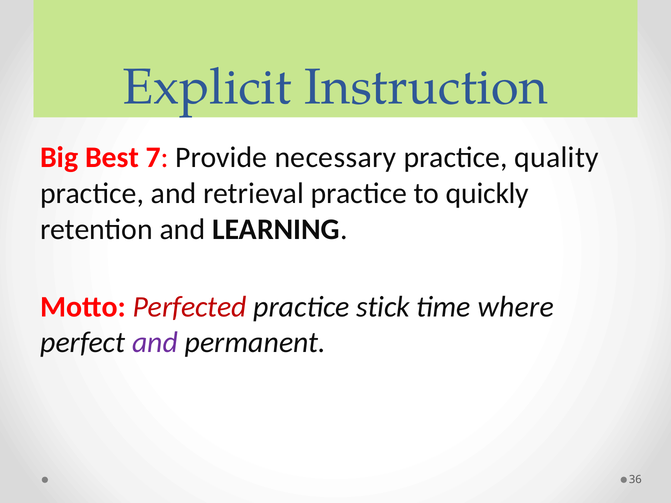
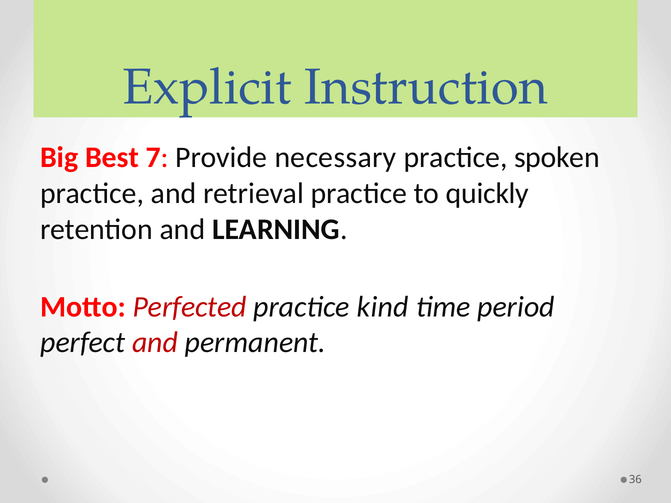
quality: quality -> spoken
stick: stick -> kind
where: where -> period
and at (155, 343) colour: purple -> red
